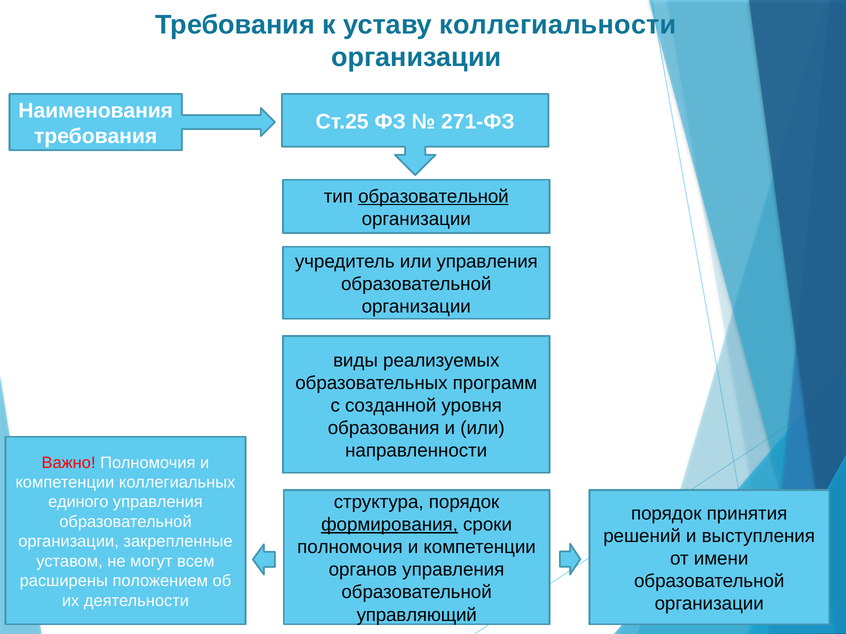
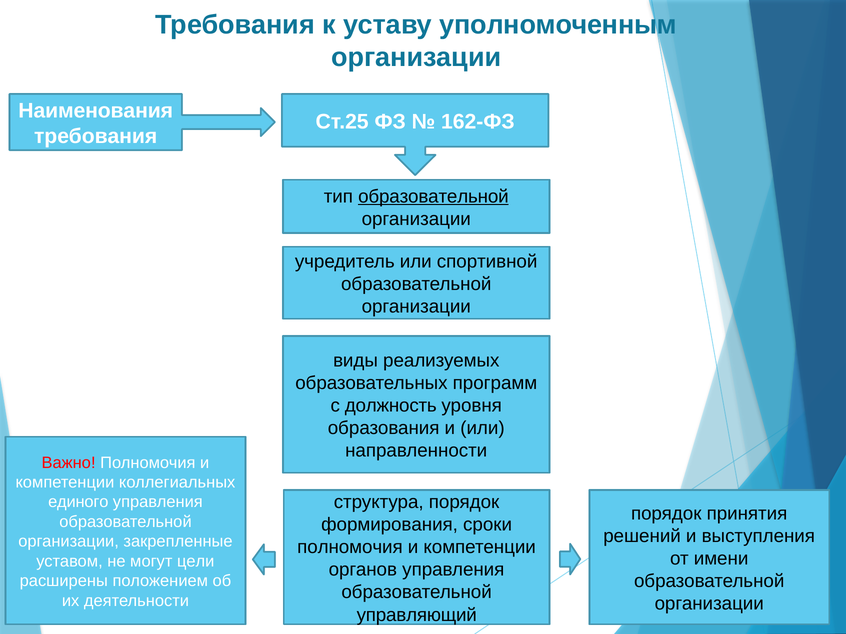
коллегиальности: коллегиальности -> уполномоченным
271-ФЗ: 271-ФЗ -> 162-ФЗ
или управления: управления -> спортивной
созданной: созданной -> должность
формирования underline: present -> none
всем: всем -> цели
